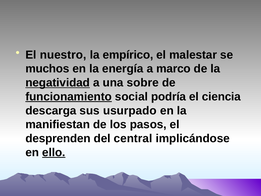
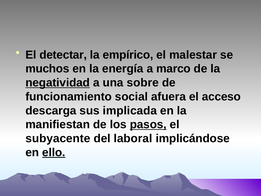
nuestro: nuestro -> detectar
funcionamiento underline: present -> none
podría: podría -> afuera
ciencia: ciencia -> acceso
usurpado: usurpado -> implicada
pasos underline: none -> present
desprenden: desprenden -> subyacente
central: central -> laboral
